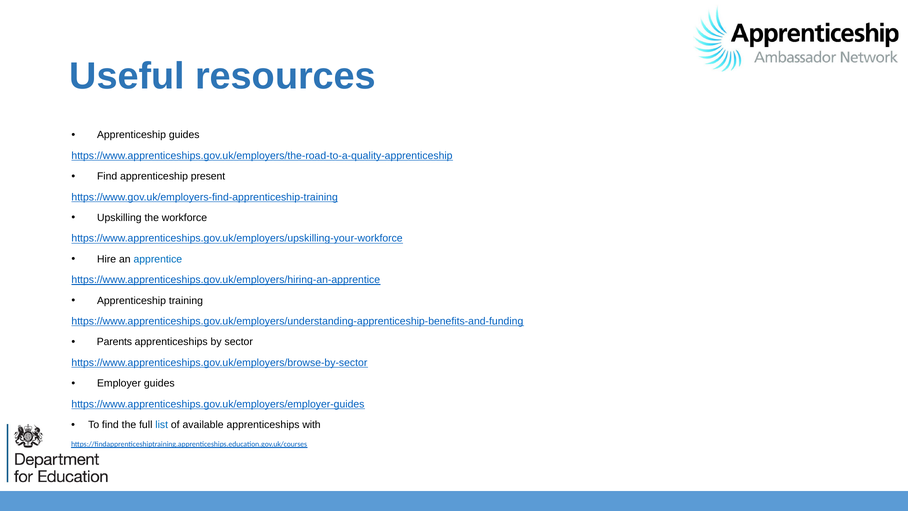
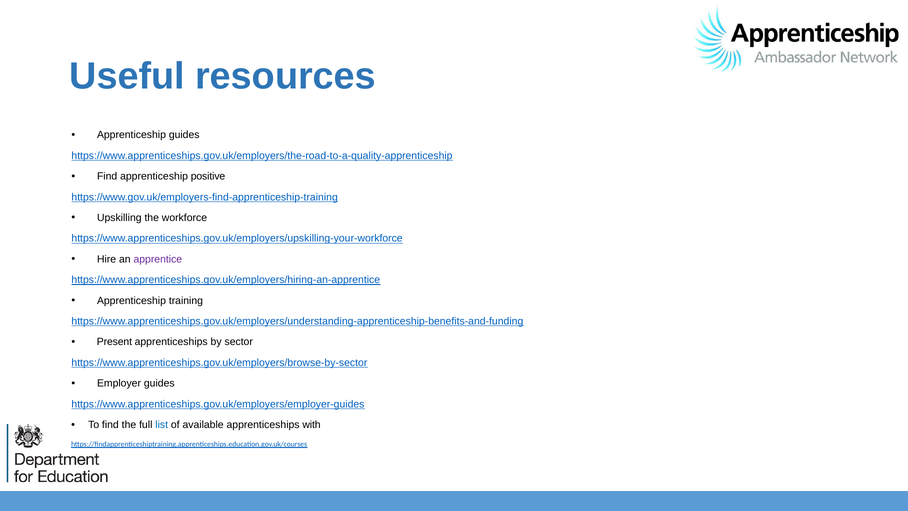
present: present -> positive
apprentice colour: blue -> purple
Parents: Parents -> Present
